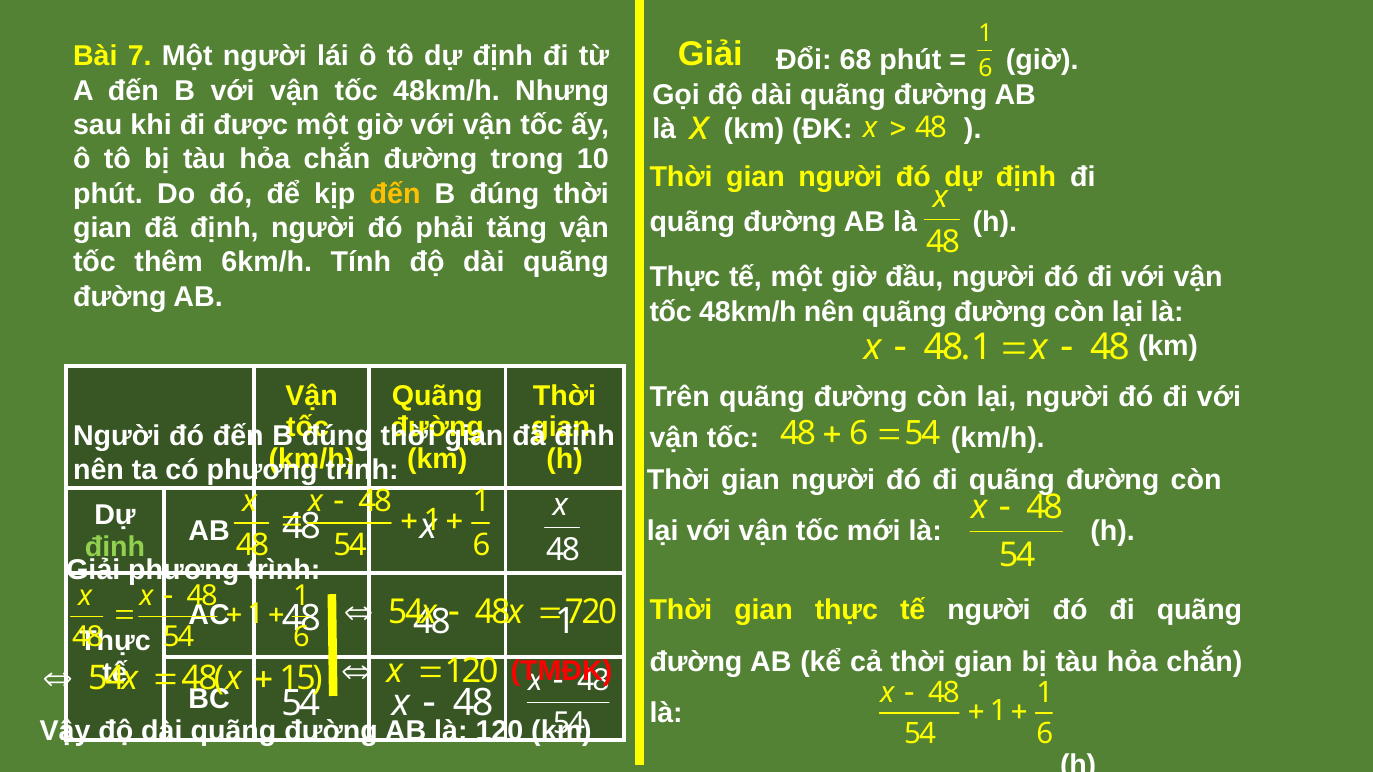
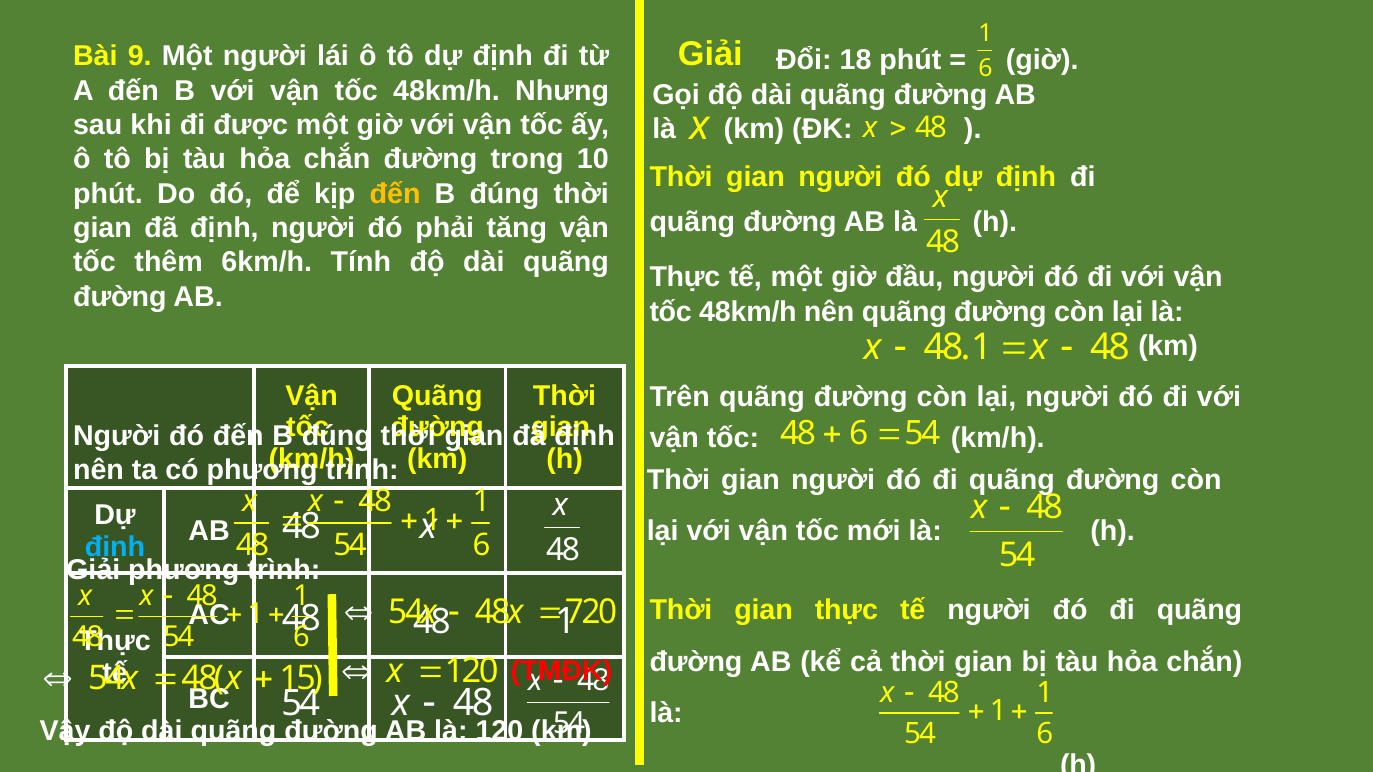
7: 7 -> 9
68: 68 -> 18
định at (115, 547) colour: light green -> light blue
